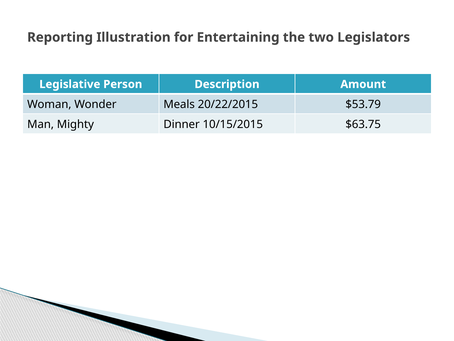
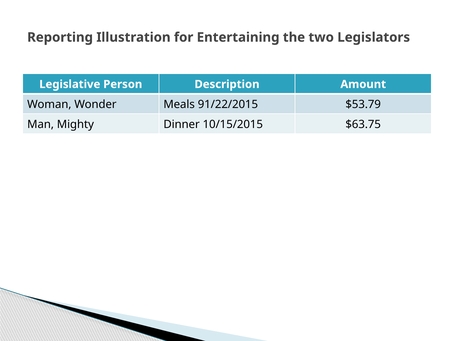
20/22/2015: 20/22/2015 -> 91/22/2015
